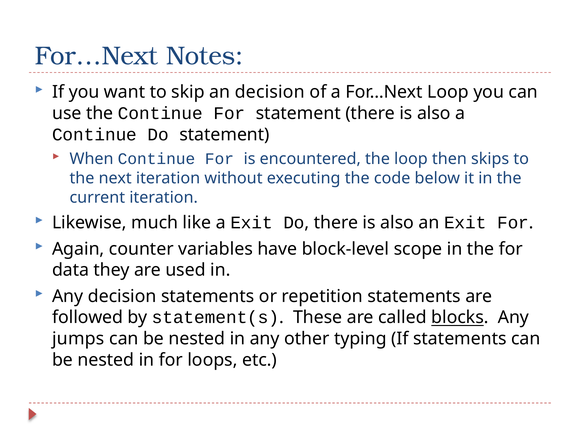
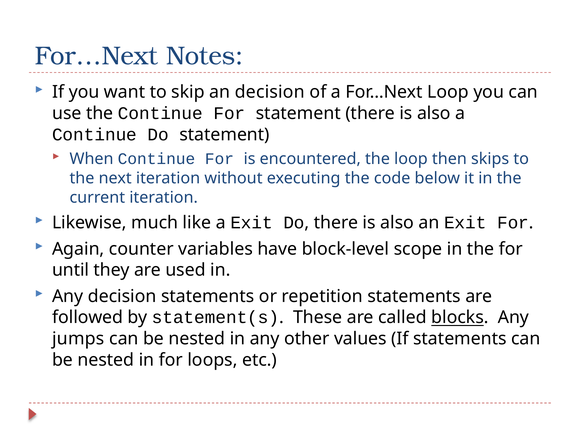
data: data -> until
typing: typing -> values
